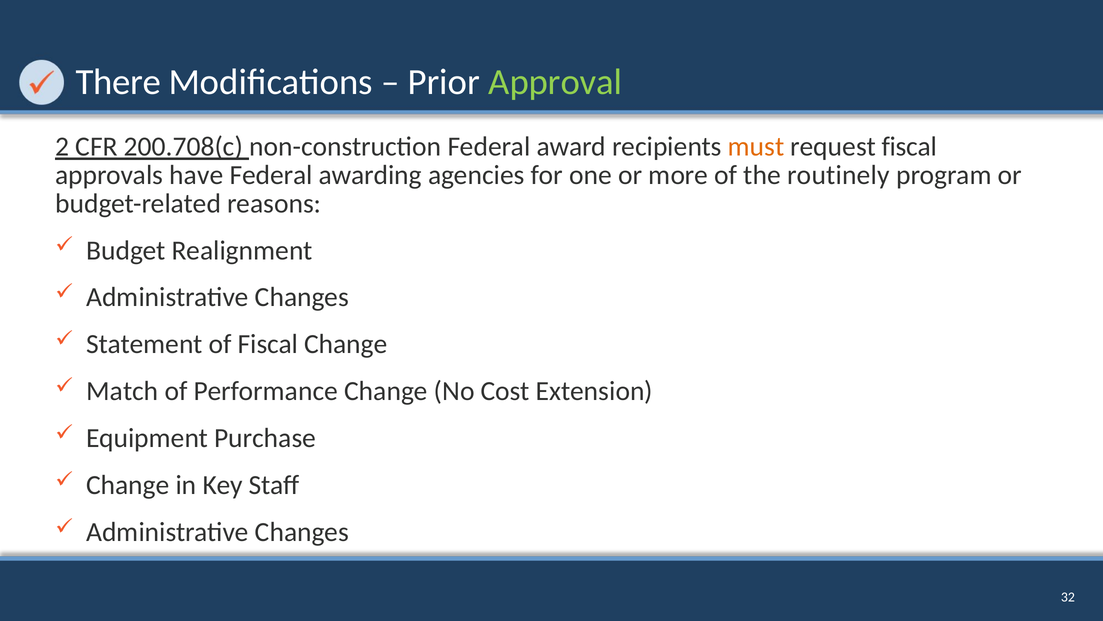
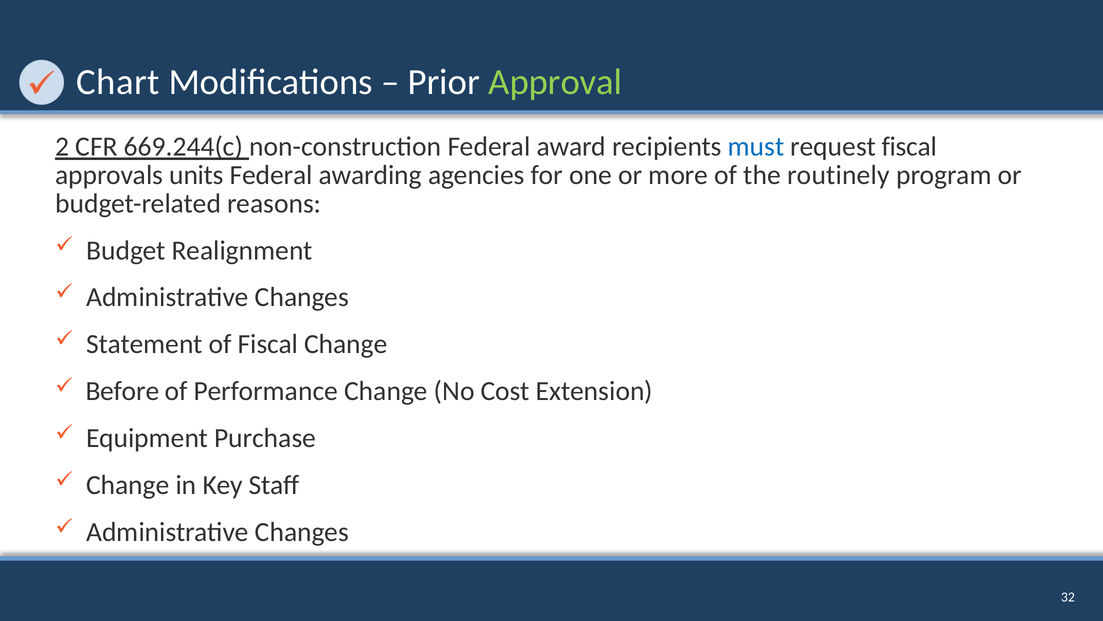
There: There -> Chart
200.708(c: 200.708(c -> 669.244(c
must colour: orange -> blue
have: have -> units
Match: Match -> Before
